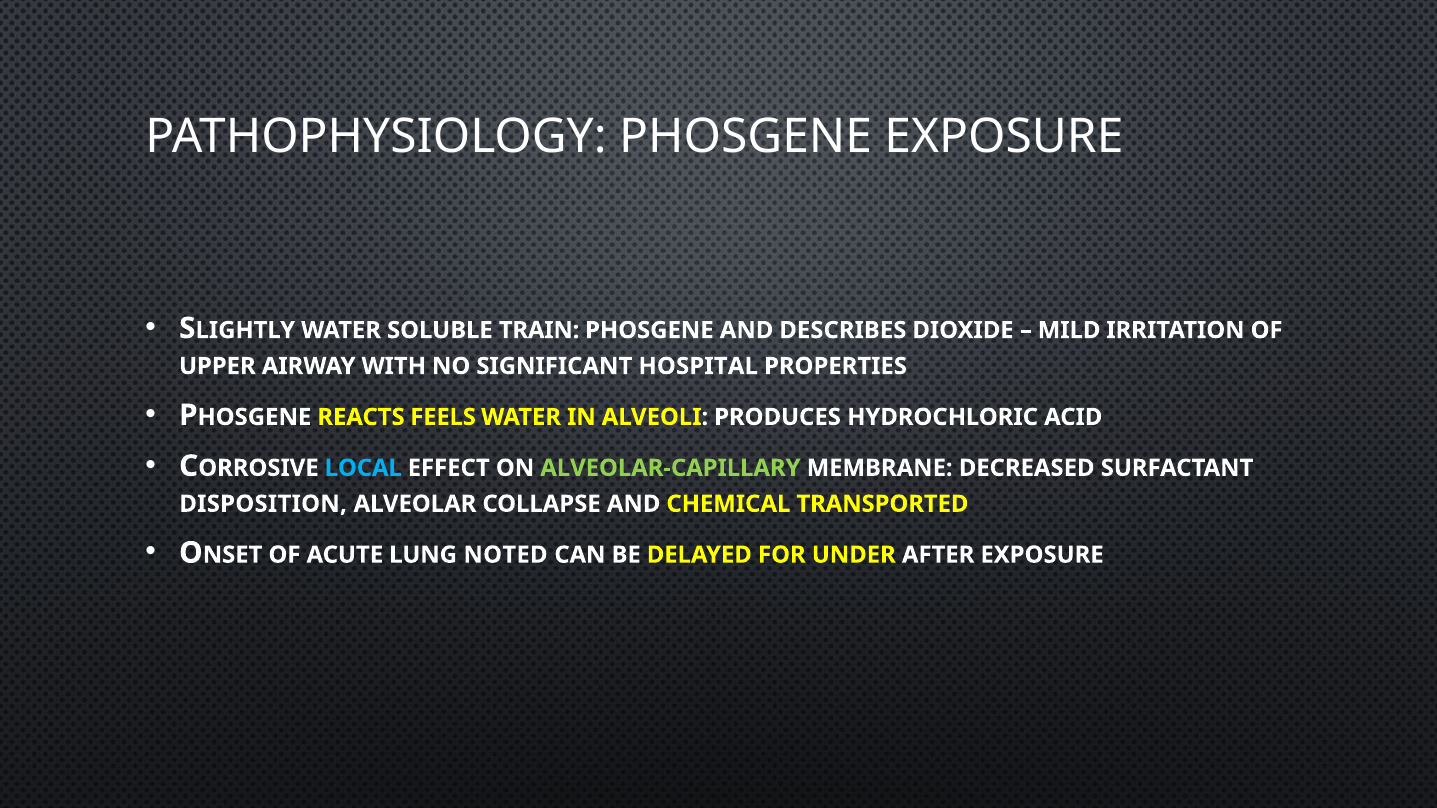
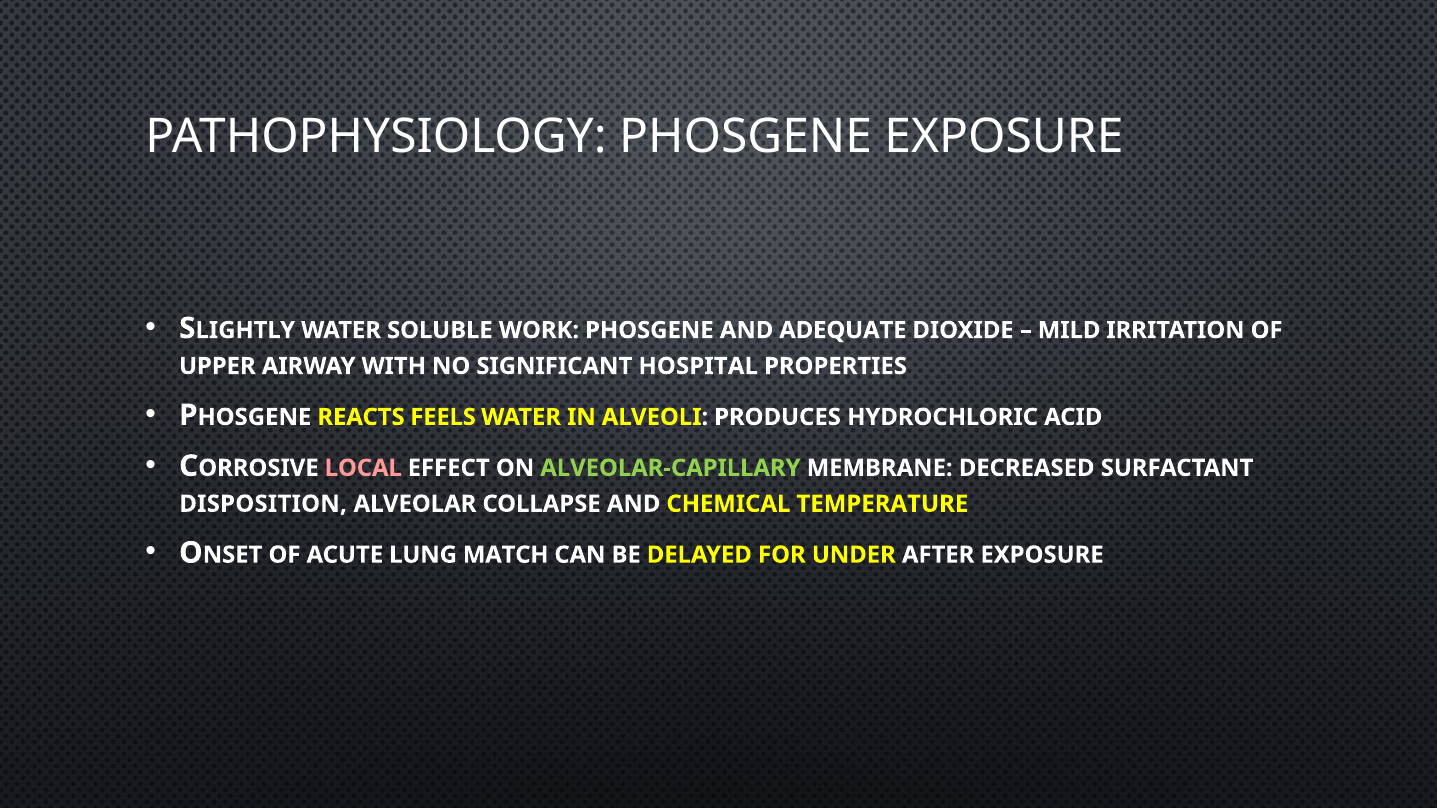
TRAIN: TRAIN -> WORK
DESCRIBES: DESCRIBES -> ADEQUATE
LOCAL colour: light blue -> pink
TRANSPORTED: TRANSPORTED -> TEMPERATURE
NOTED: NOTED -> MATCH
